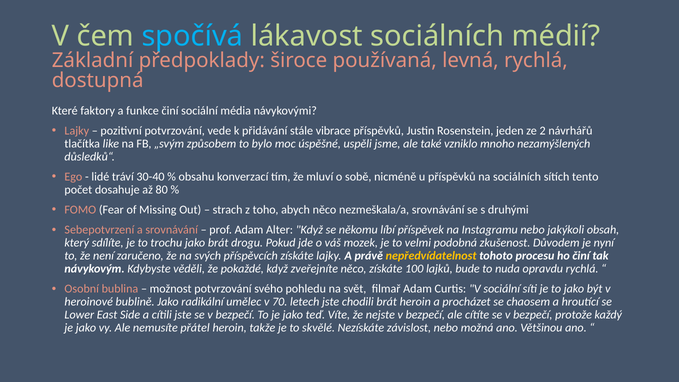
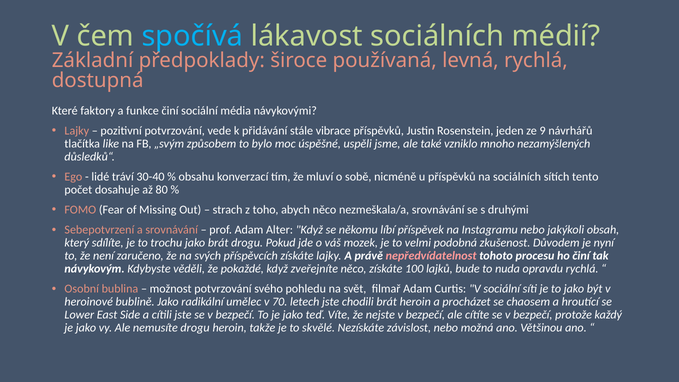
2: 2 -> 9
nepředvídatelnost colour: yellow -> pink
nemusíte přátel: přátel -> drogu
